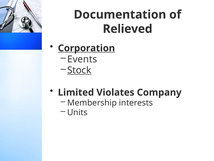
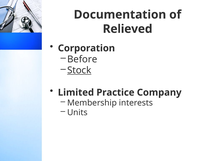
Corporation underline: present -> none
Events: Events -> Before
Violates: Violates -> Practice
